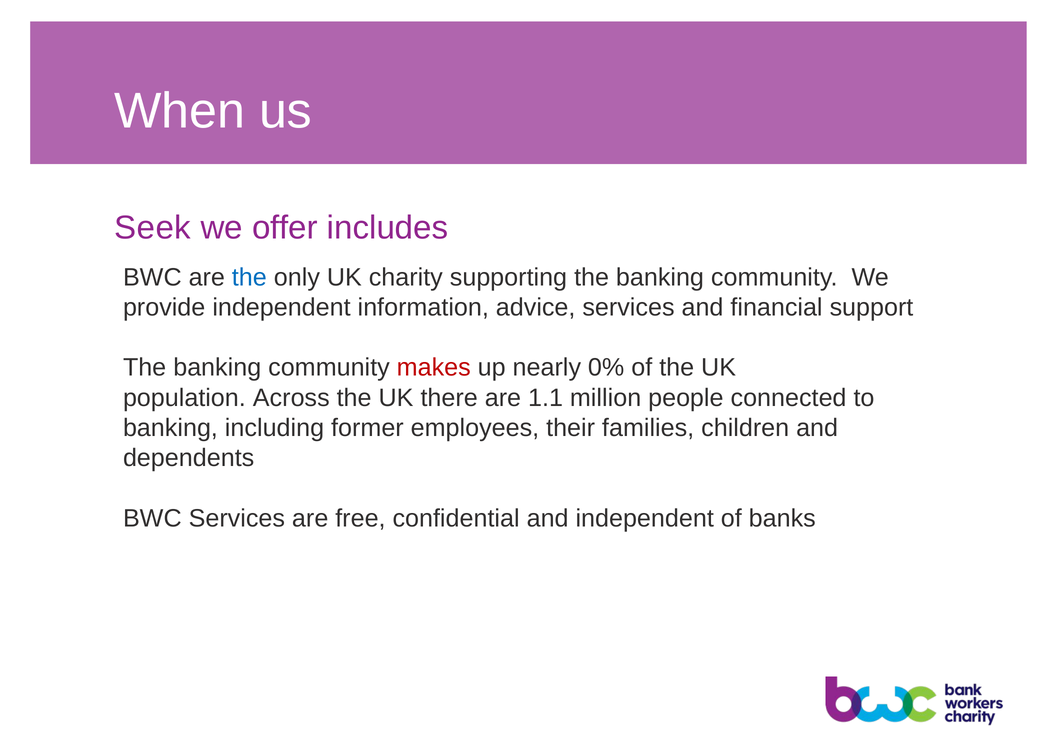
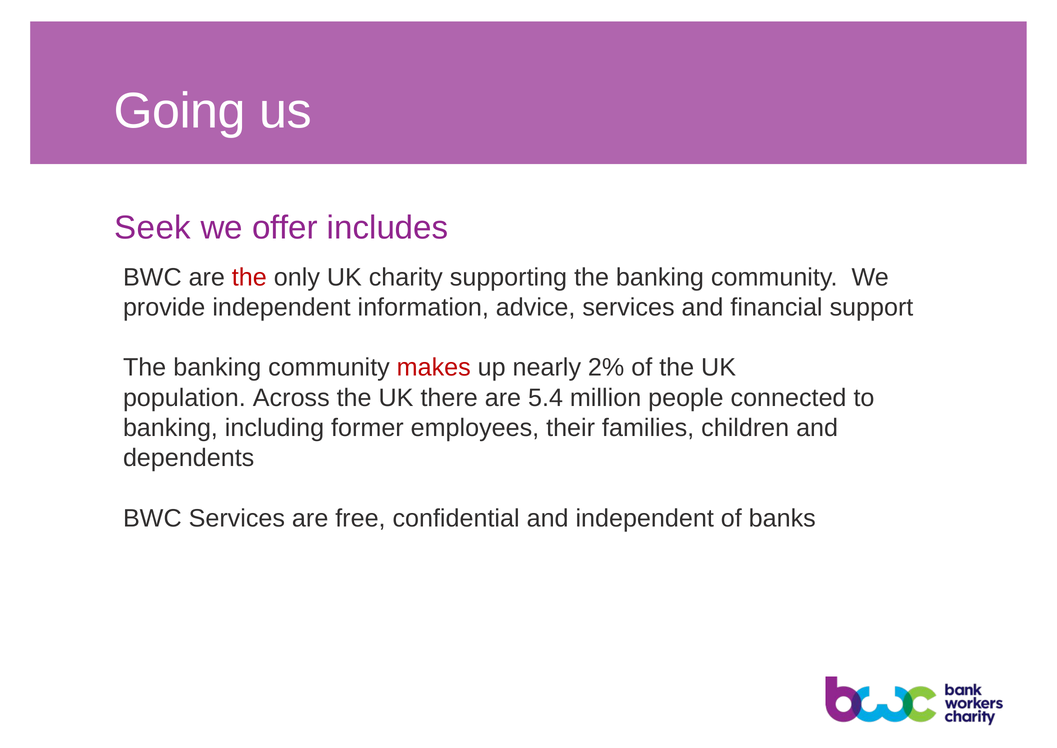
When: When -> Going
the at (249, 277) colour: blue -> red
0%: 0% -> 2%
1.1: 1.1 -> 5.4
